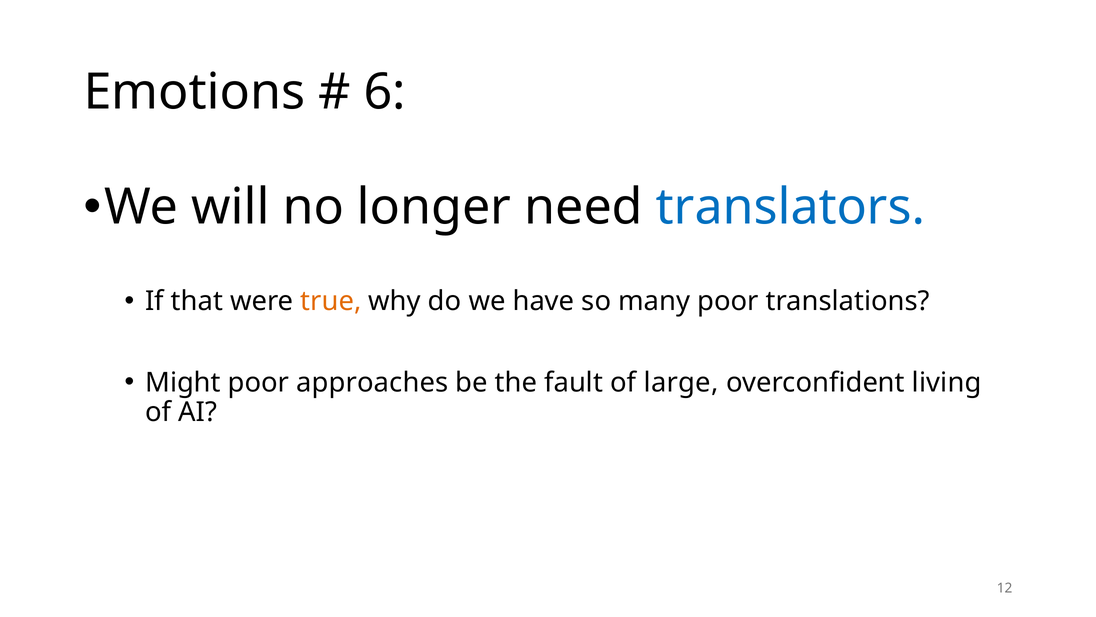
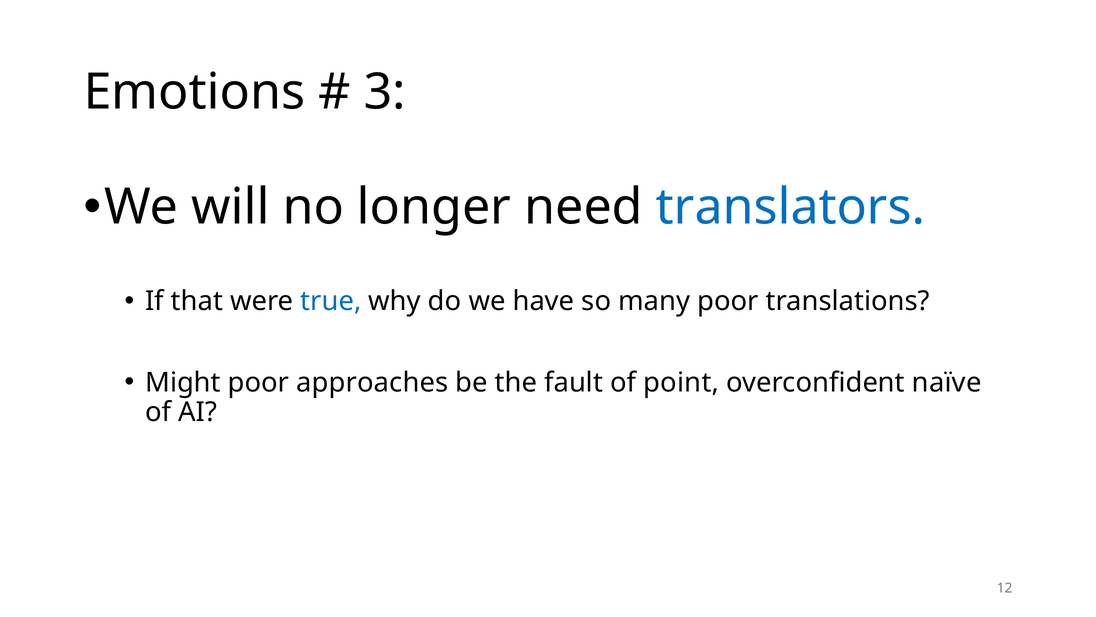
6: 6 -> 3
true colour: orange -> blue
large: large -> point
living: living -> naïve
